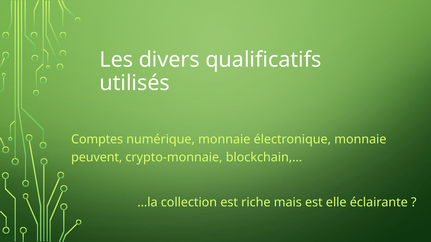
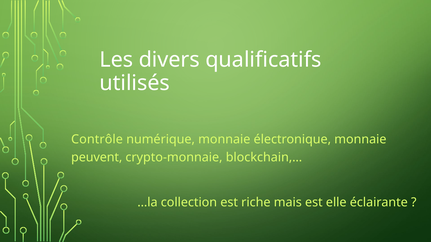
Comptes: Comptes -> Contrôle
